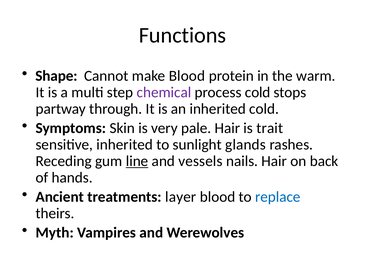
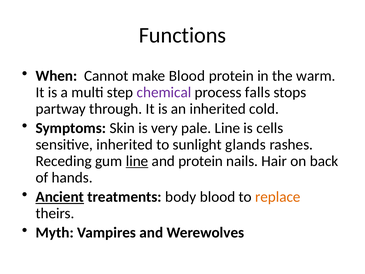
Shape: Shape -> When
process cold: cold -> falls
pale Hair: Hair -> Line
trait: trait -> cells
and vessels: vessels -> protein
Ancient underline: none -> present
layer: layer -> body
replace colour: blue -> orange
